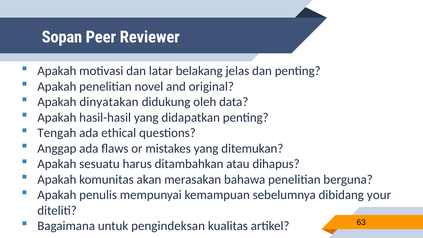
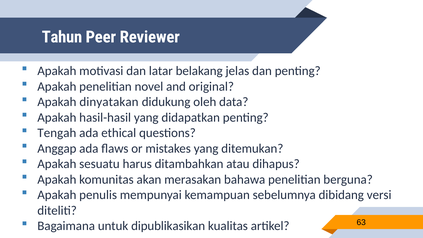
Sopan: Sopan -> Tahun
your: your -> versi
pengindeksan: pengindeksan -> dipublikasikan
